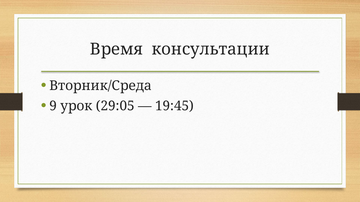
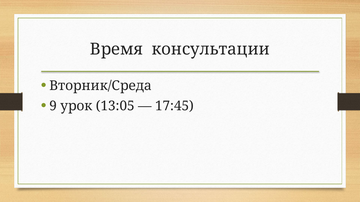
29:05: 29:05 -> 13:05
19:45: 19:45 -> 17:45
